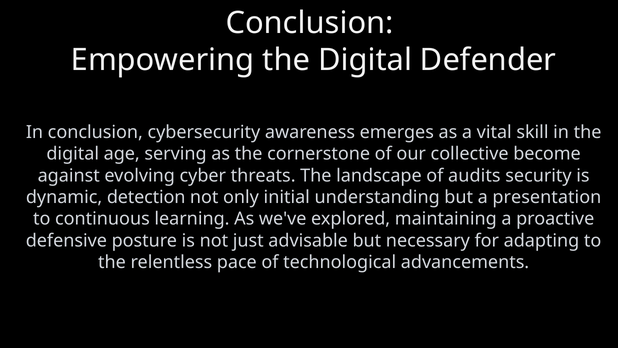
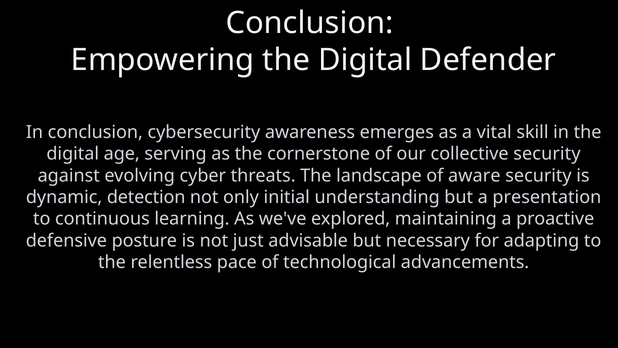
collective become: become -> security
audits: audits -> aware
